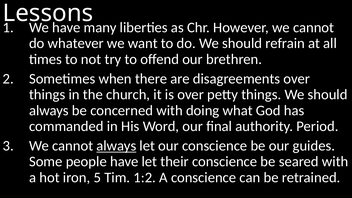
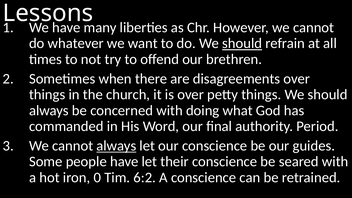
should at (242, 43) underline: none -> present
5: 5 -> 0
1:2: 1:2 -> 6:2
